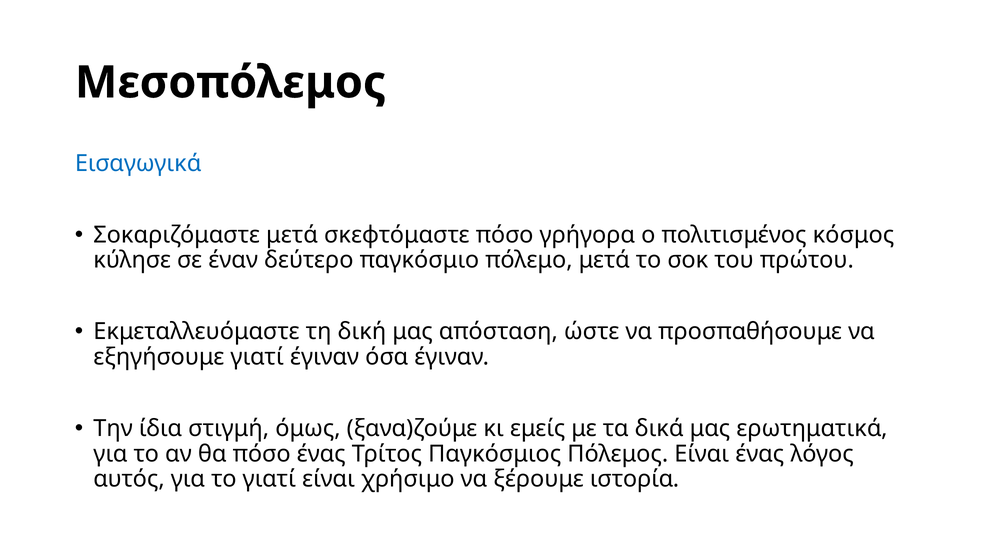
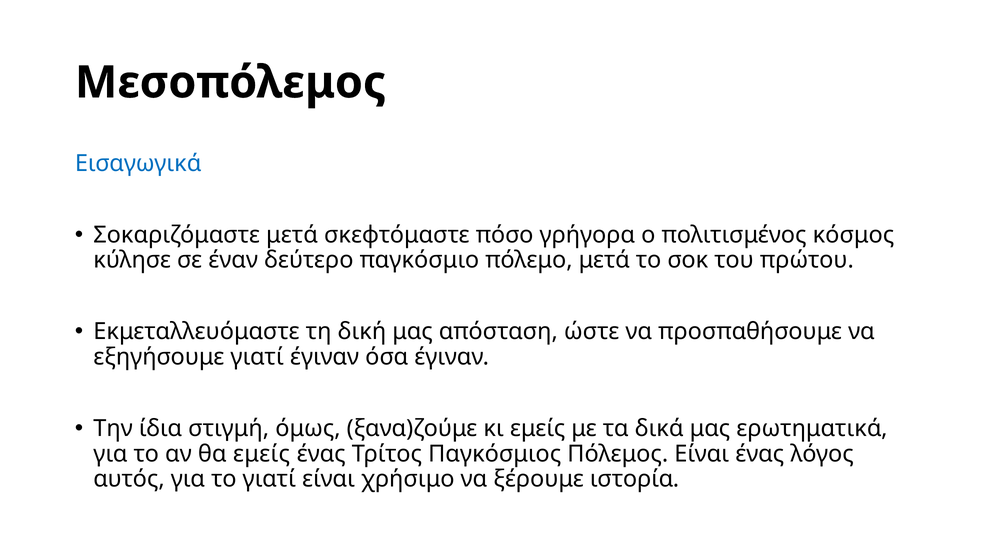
θα πόσο: πόσο -> εμείς
